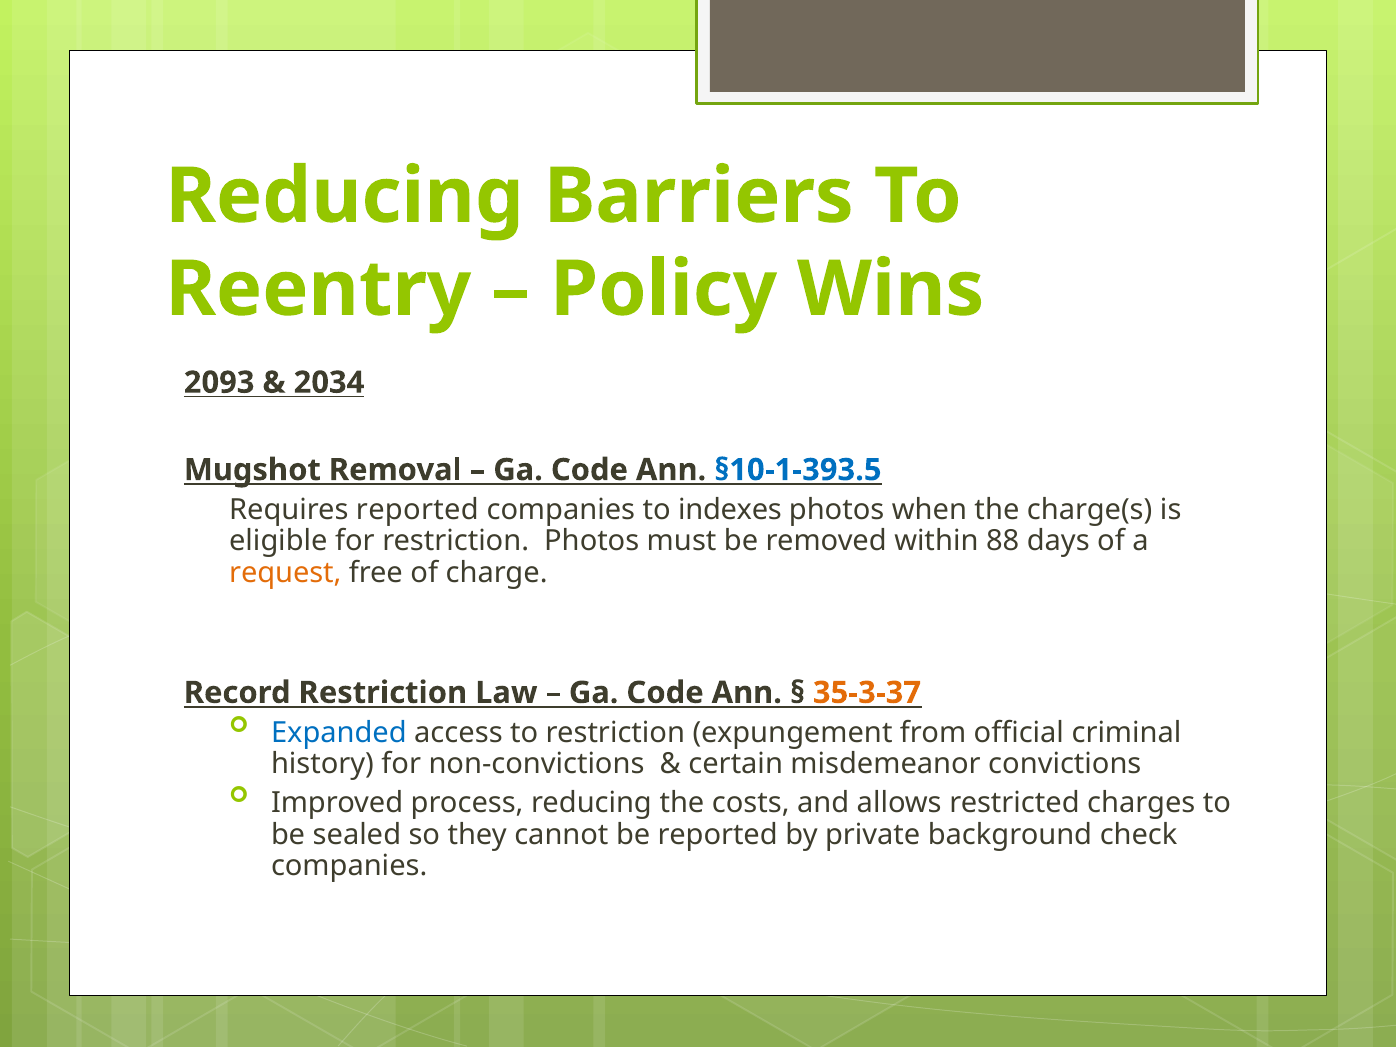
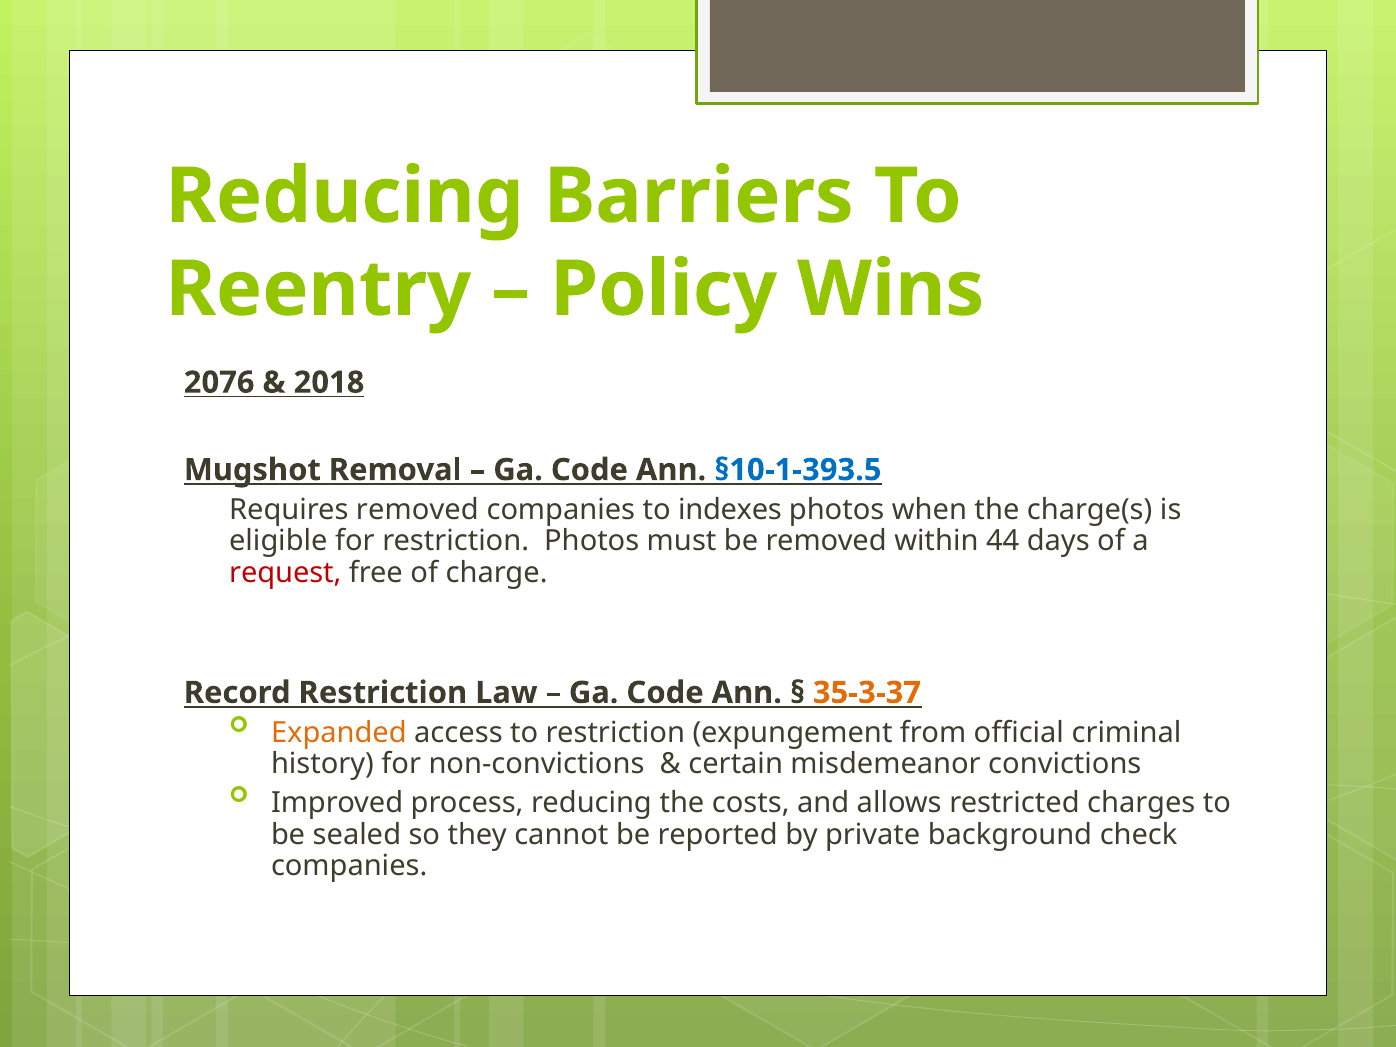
2093: 2093 -> 2076
2034: 2034 -> 2018
Requires reported: reported -> removed
88: 88 -> 44
request colour: orange -> red
Expanded colour: blue -> orange
